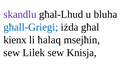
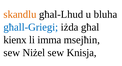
skandlu colour: purple -> orange
ħalaq: ħalaq -> imma
Lilek: Lilek -> Niżel
